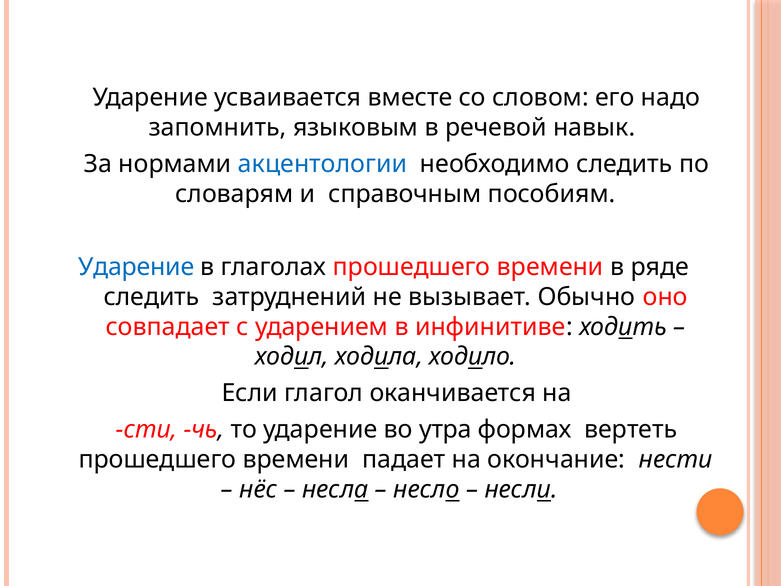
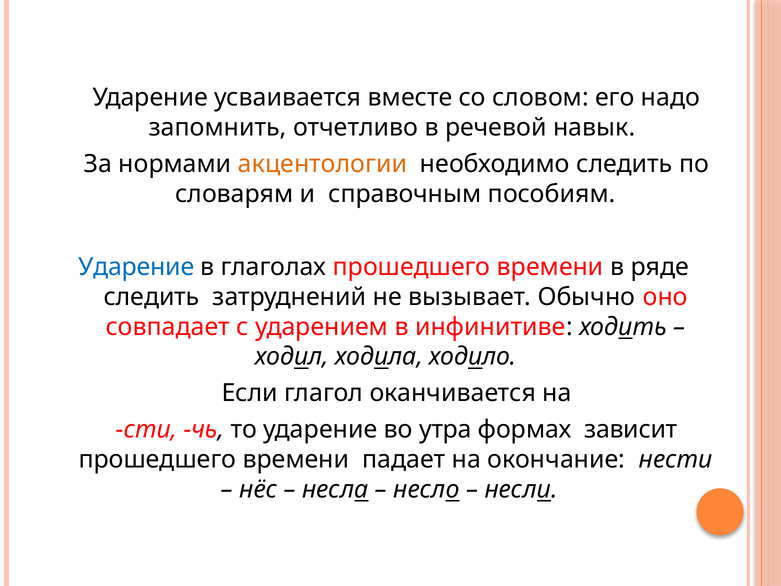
языковым: языковым -> отчетливо
акцентологии colour: blue -> orange
вертеть: вертеть -> зависит
